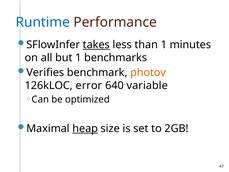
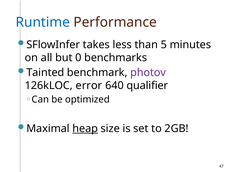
takes underline: present -> none
than 1: 1 -> 5
but 1: 1 -> 0
Verifies: Verifies -> Tainted
photov colour: orange -> purple
variable: variable -> qualifier
